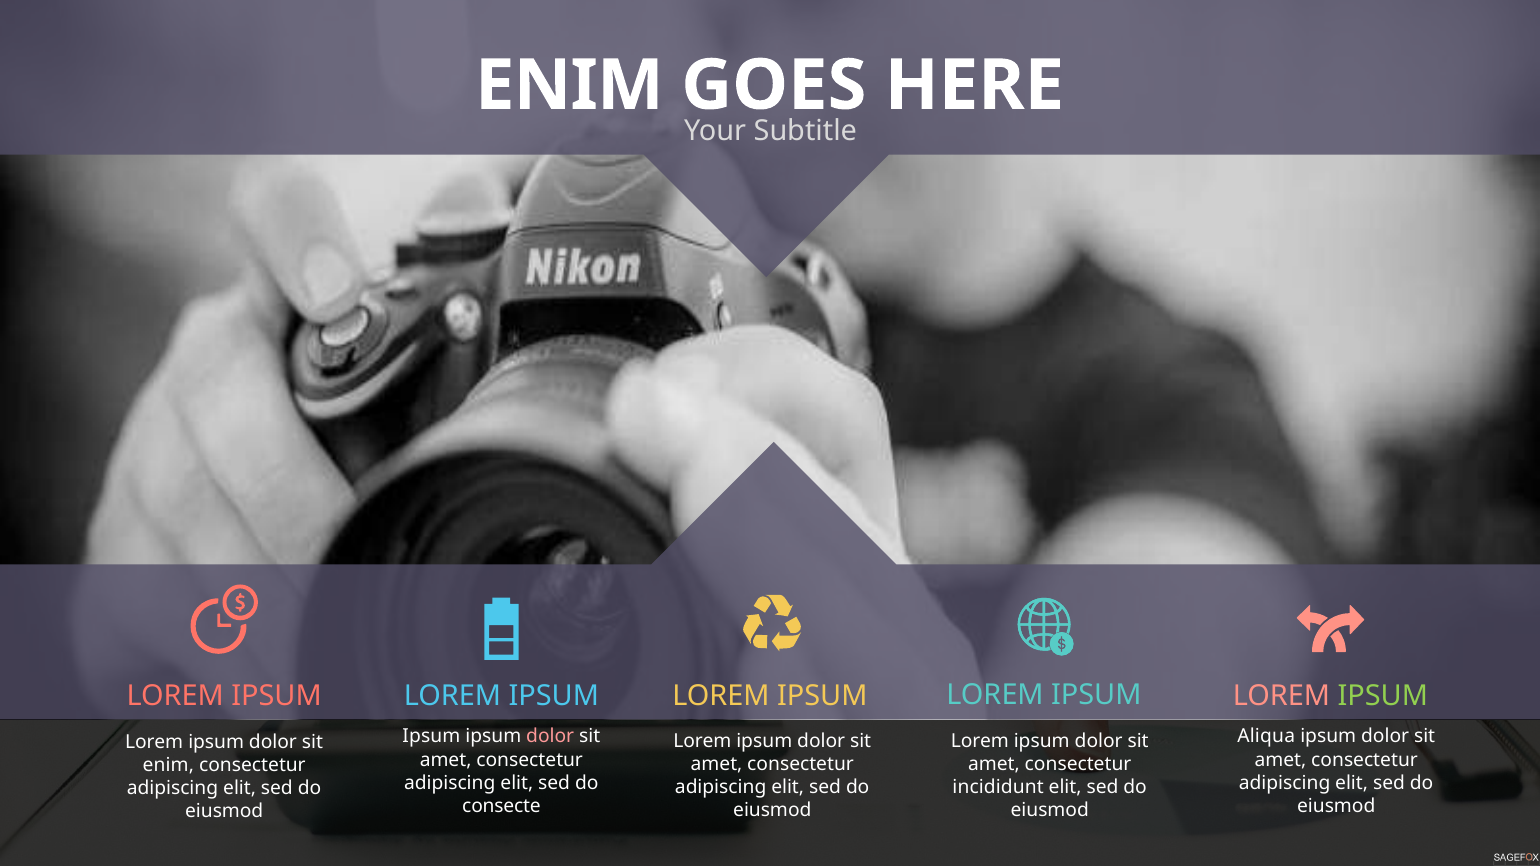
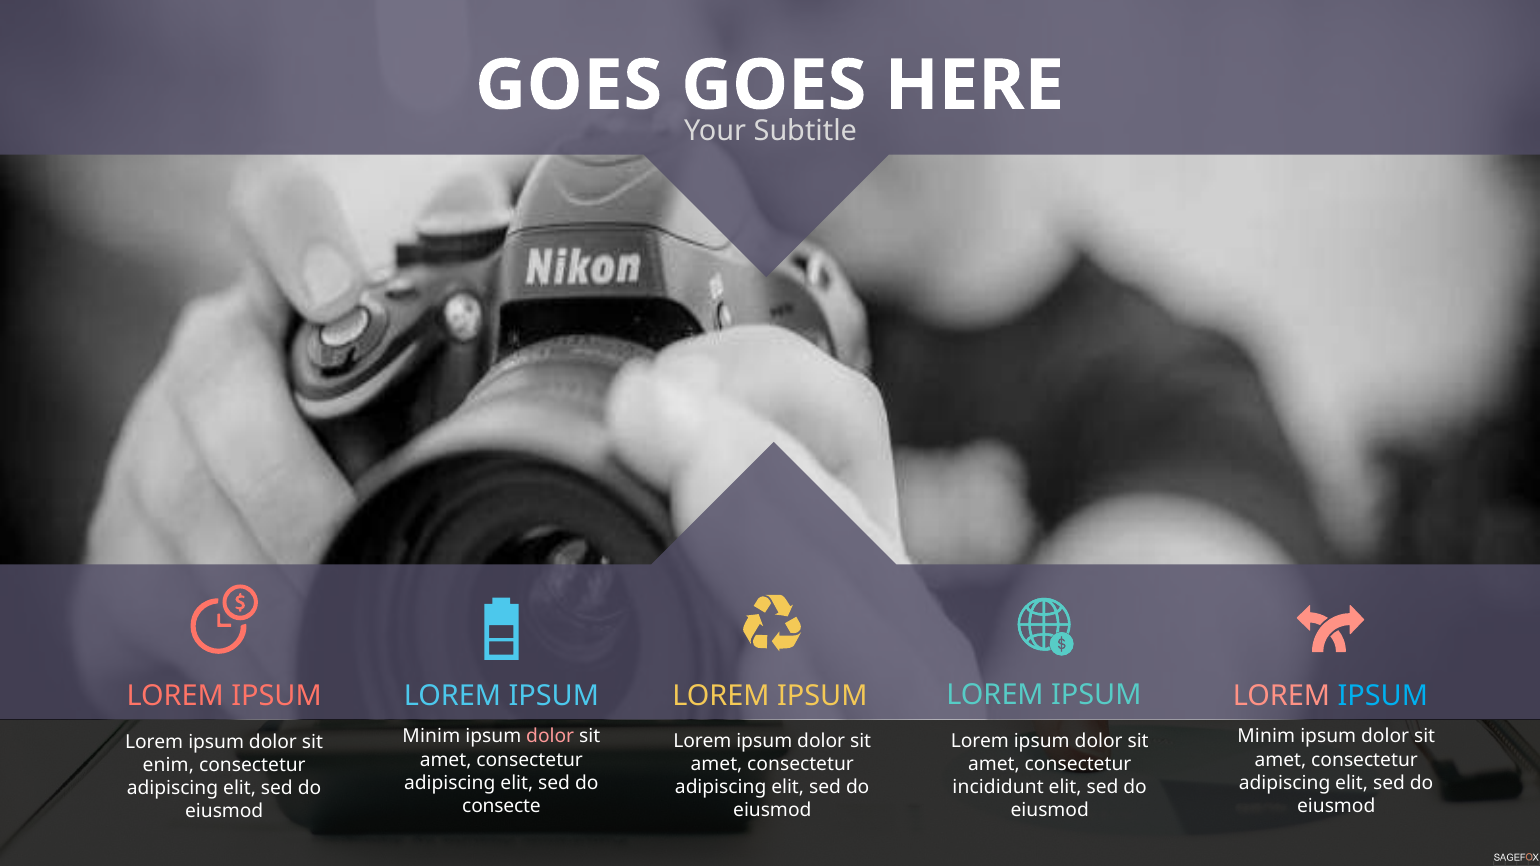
ENIM at (569, 86): ENIM -> GOES
IPSUM at (1383, 697) colour: light green -> light blue
Ipsum at (431, 737): Ipsum -> Minim
Aliqua at (1266, 737): Aliqua -> Minim
